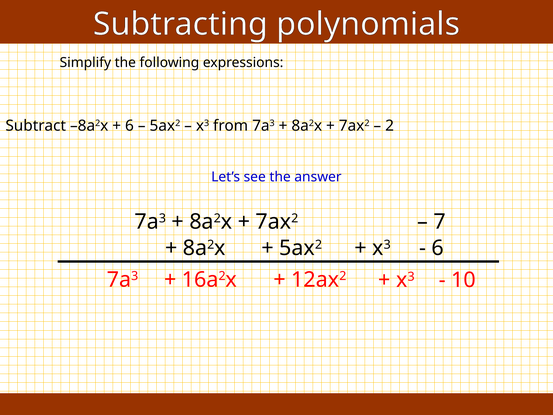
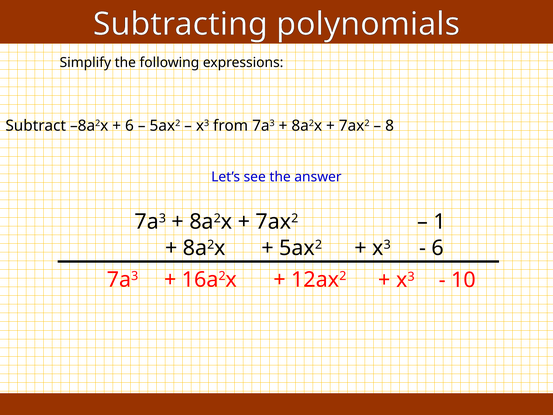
2: 2 -> 8
7: 7 -> 1
